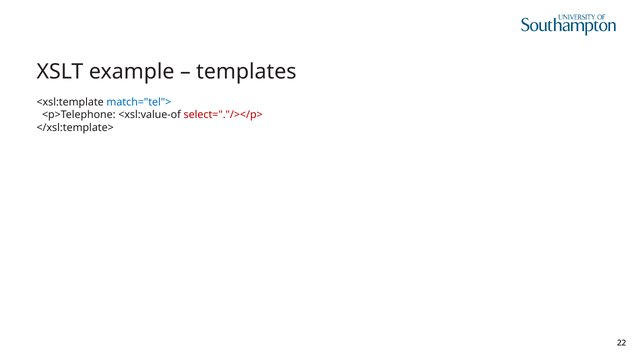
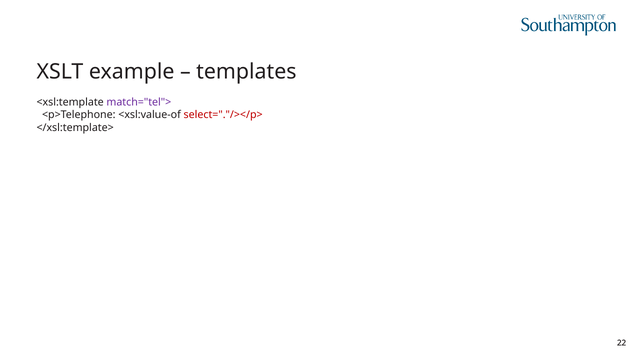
match="tel"> colour: blue -> purple
